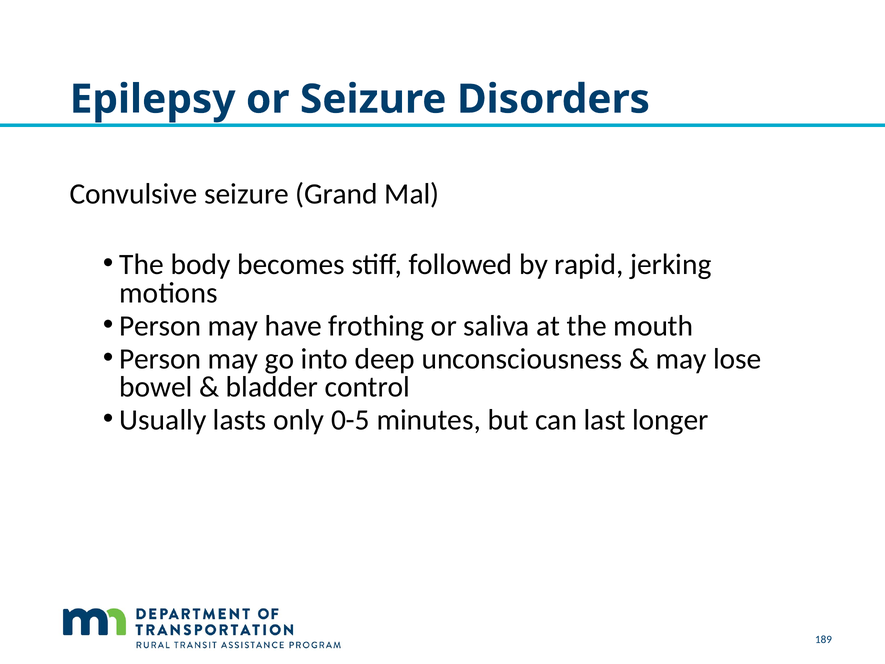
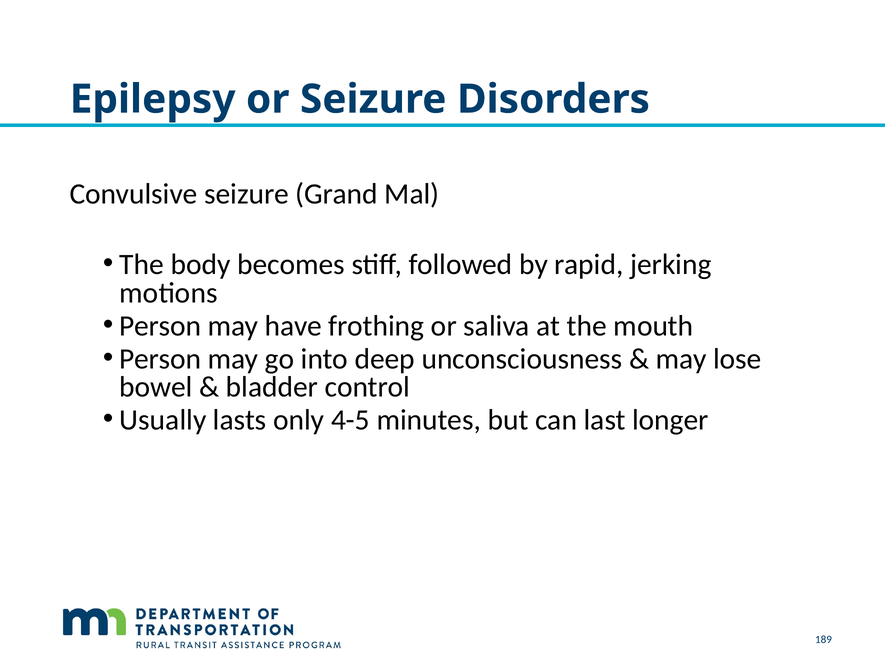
0-5: 0-5 -> 4-5
